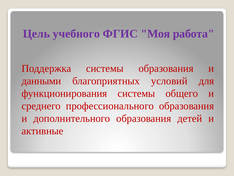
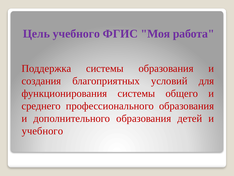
данными: данными -> создания
активные at (42, 131): активные -> учебного
